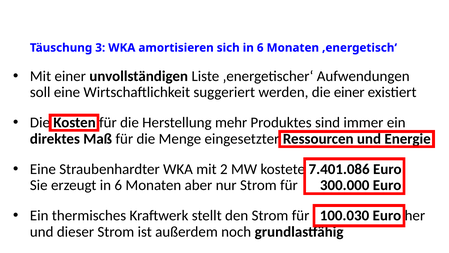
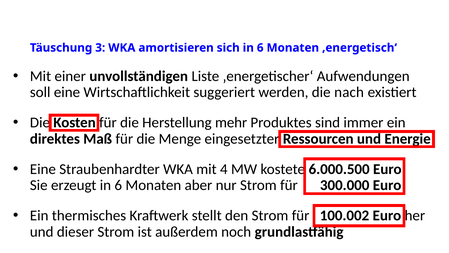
die einer: einer -> nach
2: 2 -> 4
7.401.086: 7.401.086 -> 6.000.500
100.030: 100.030 -> 100.002
